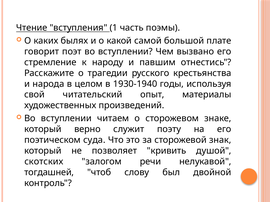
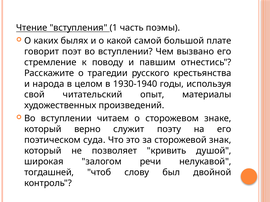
народу: народу -> поводу
скотских: скотских -> широкая
